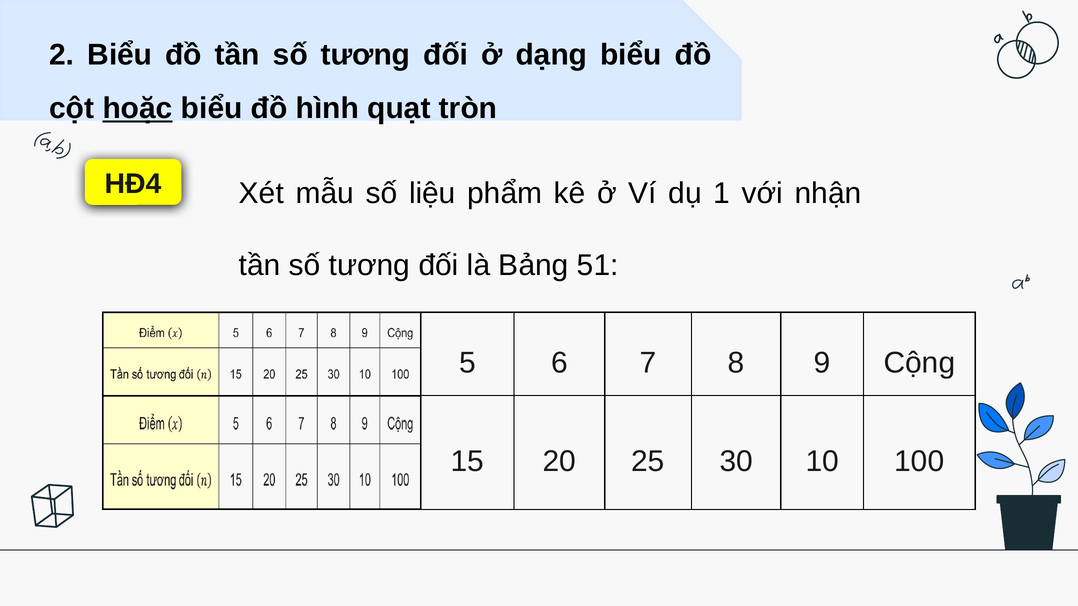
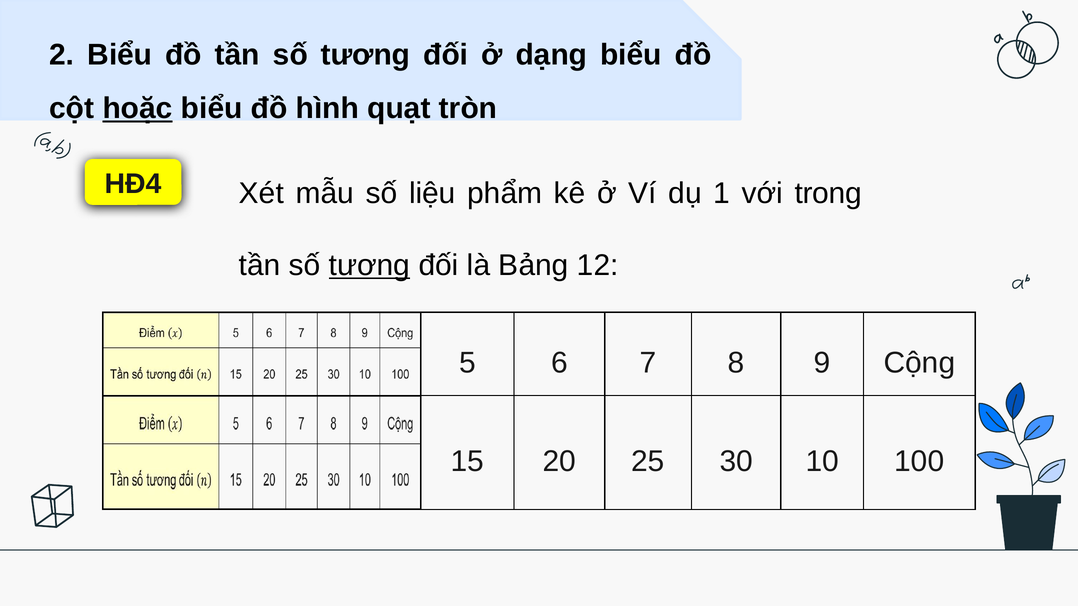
nhận: nhận -> trong
tương at (369, 265) underline: none -> present
51: 51 -> 12
